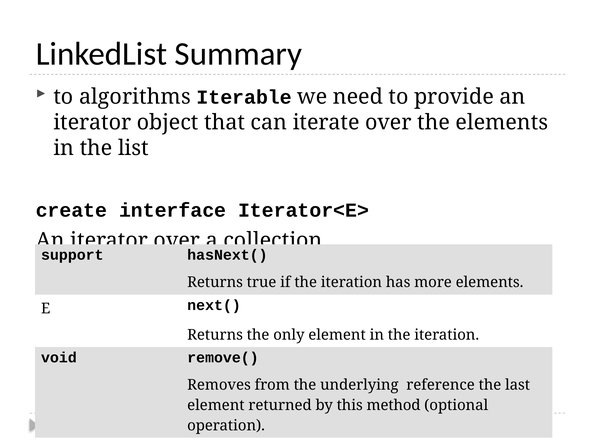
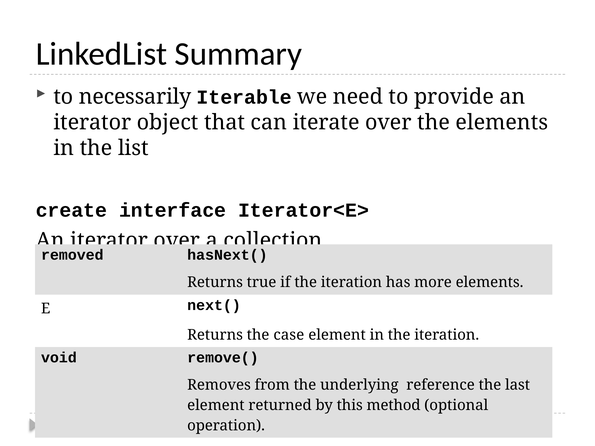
algorithms: algorithms -> necessarily
support: support -> removed
only: only -> case
